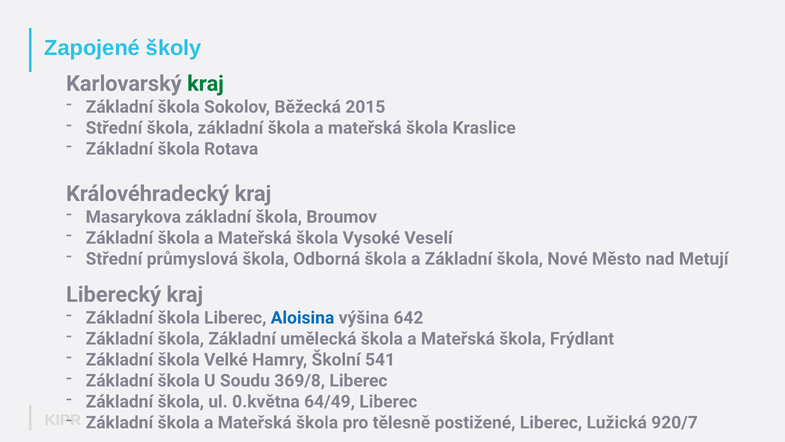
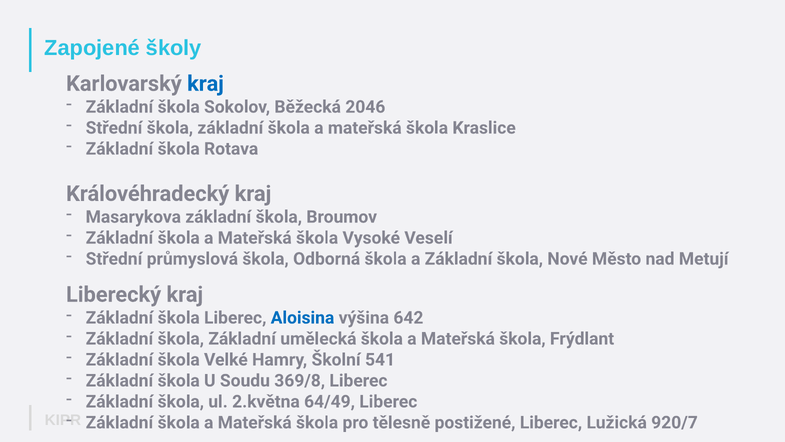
kraj at (206, 84) colour: green -> blue
2015: 2015 -> 2046
0.května: 0.května -> 2.května
